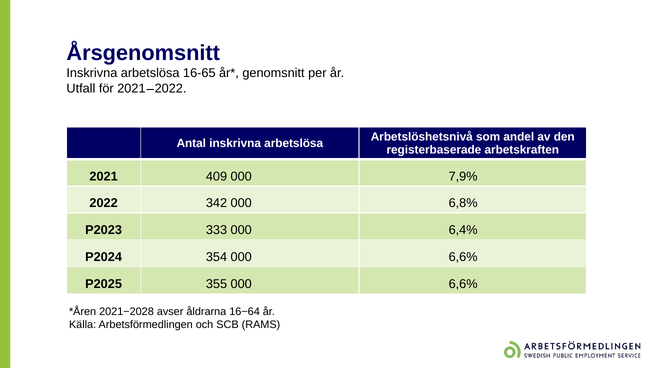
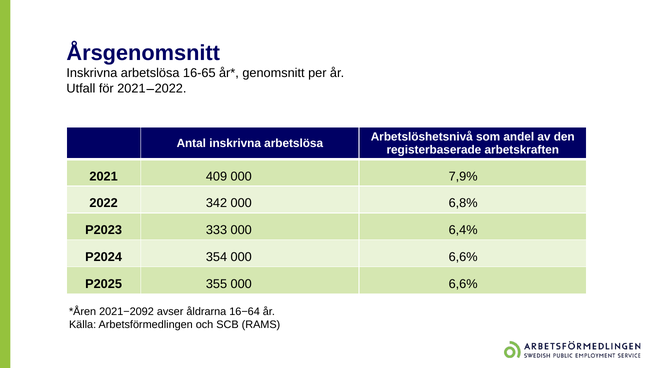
2021−2028: 2021−2028 -> 2021−2092
